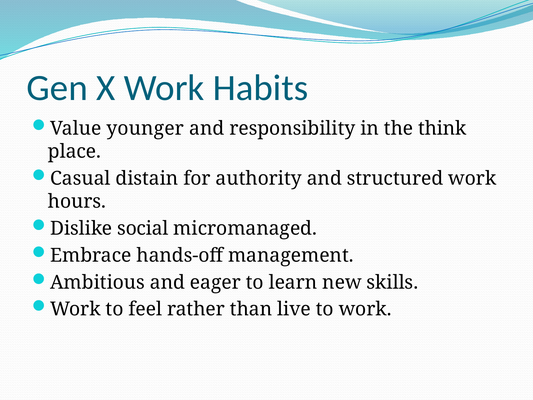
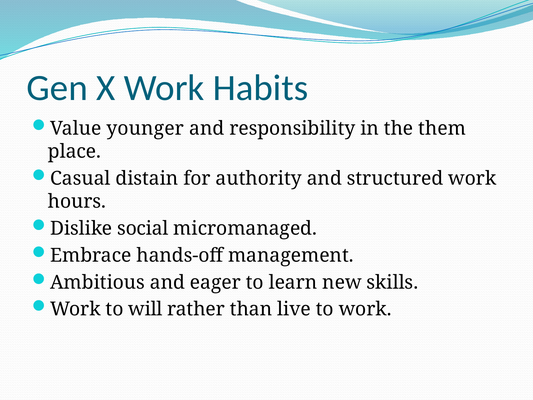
think: think -> them
feel: feel -> will
